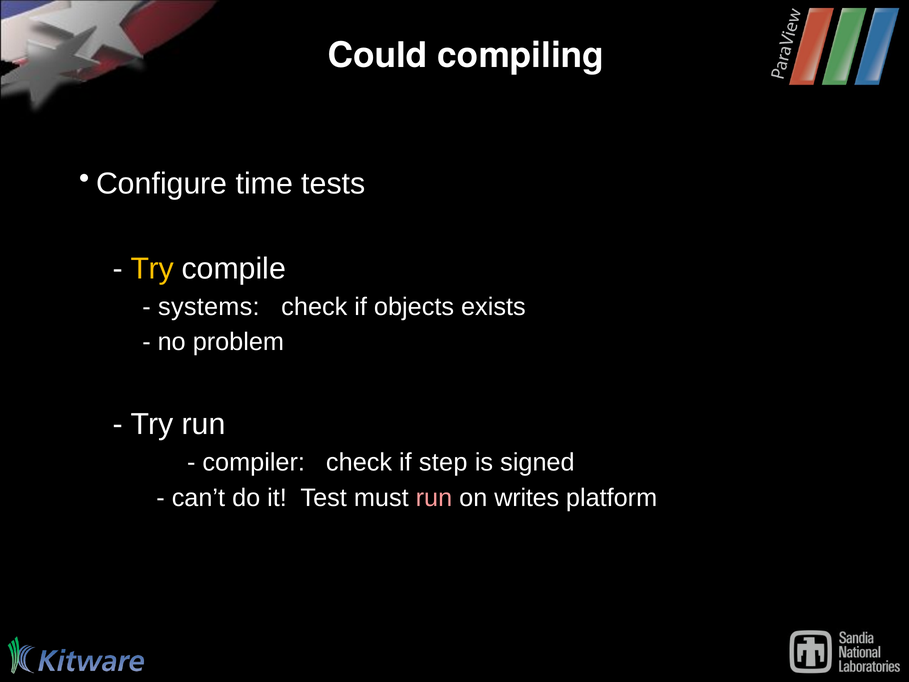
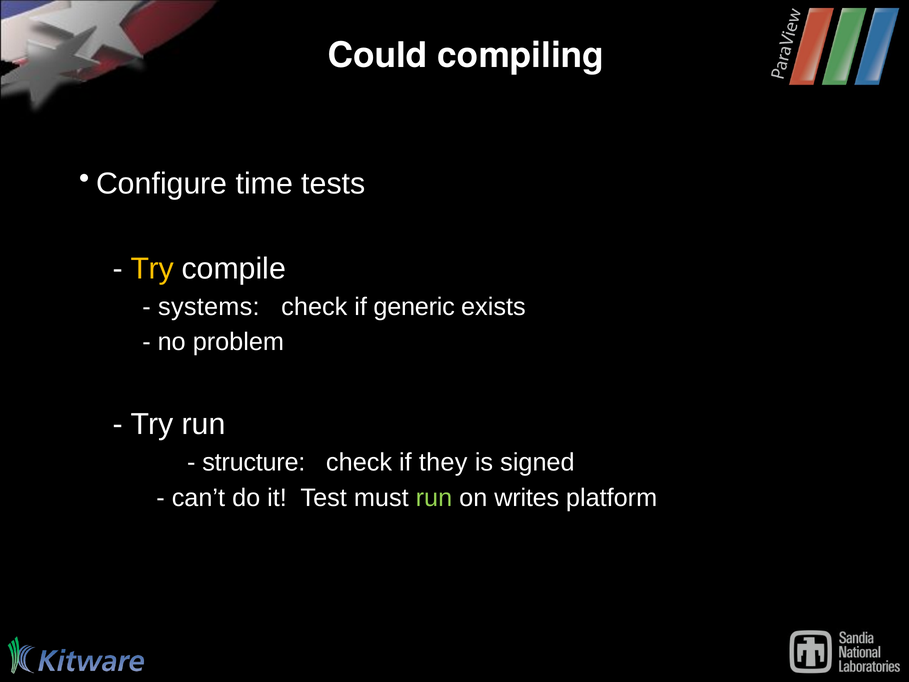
objects: objects -> generic
compiler: compiler -> structure
step: step -> they
run at (434, 498) colour: pink -> light green
